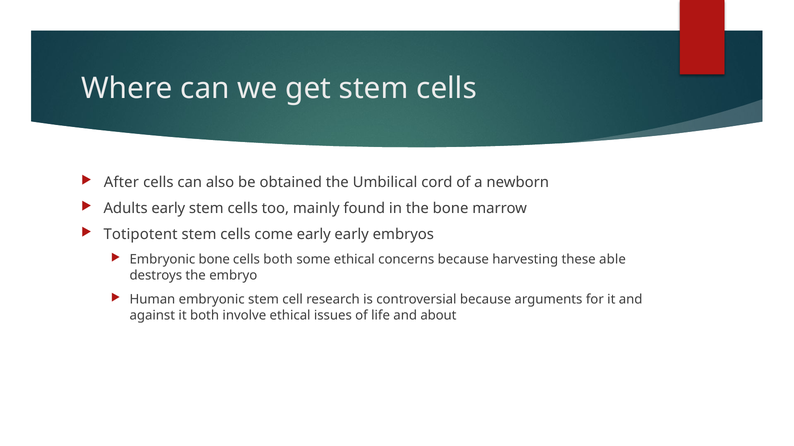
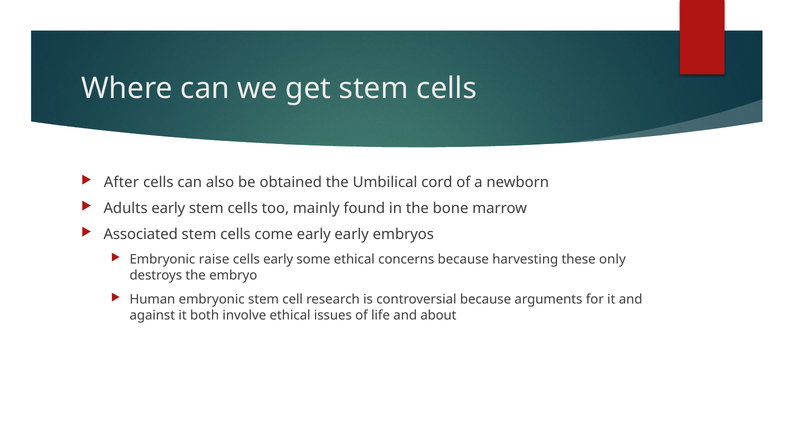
Totipotent: Totipotent -> Associated
Embryonic bone: bone -> raise
cells both: both -> early
able: able -> only
